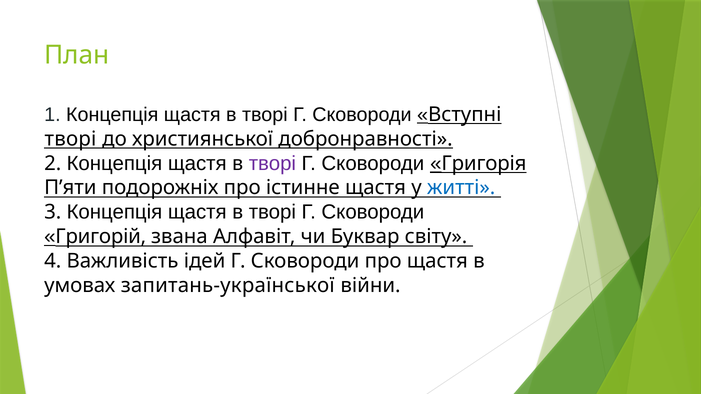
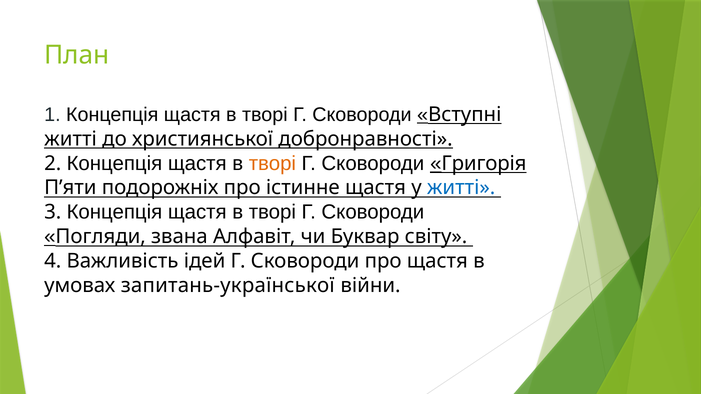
творі at (70, 139): творі -> житті
творі at (272, 163) colour: purple -> orange
Григорій: Григорій -> Погляди
